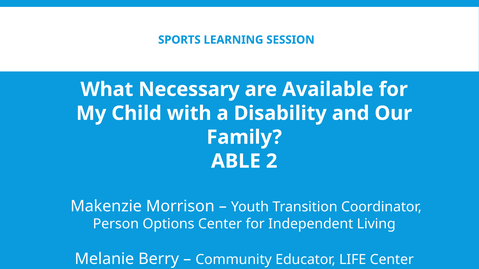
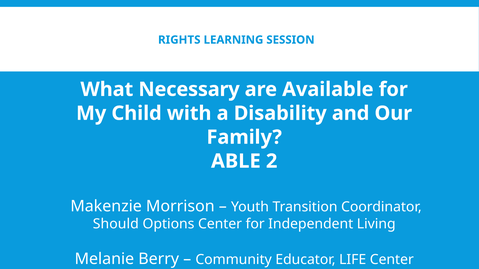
SPORTS: SPORTS -> RIGHTS
Person: Person -> Should
